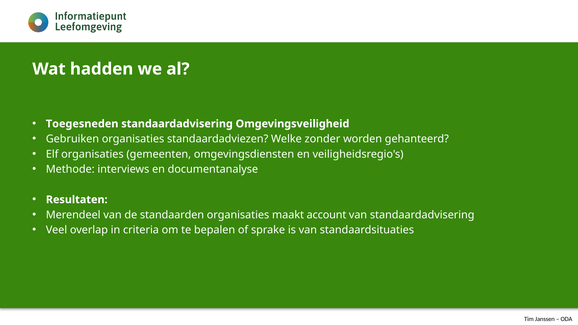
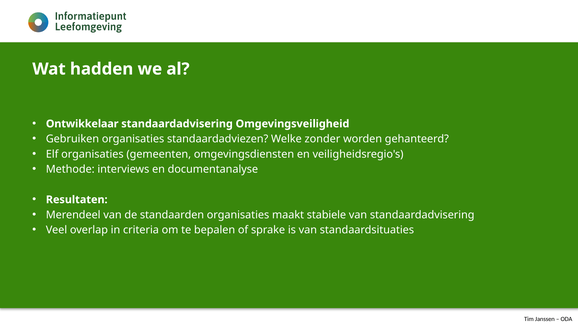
Toegesneden: Toegesneden -> Ontwikkelaar
account: account -> stabiele
